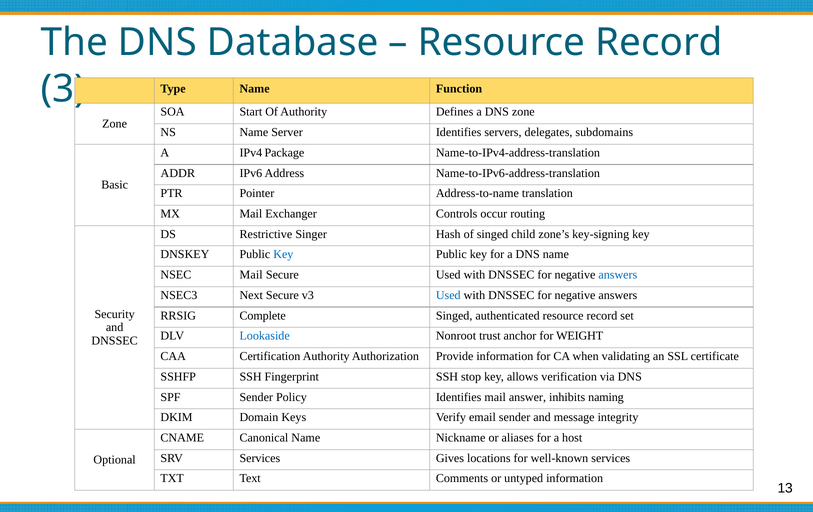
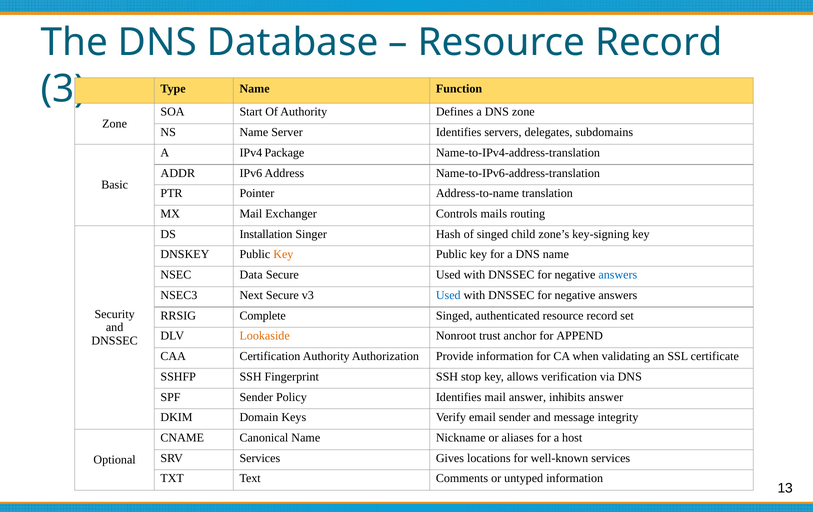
occur: occur -> mails
Restrictive: Restrictive -> Installation
Key at (283, 255) colour: blue -> orange
NSEC Mail: Mail -> Data
Lookaside colour: blue -> orange
WEIGHT: WEIGHT -> APPEND
inhibits naming: naming -> answer
